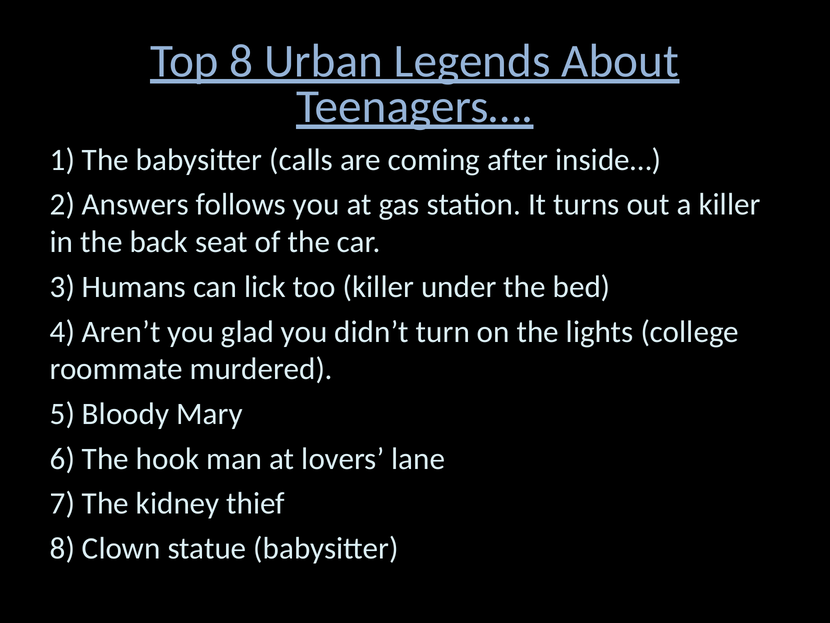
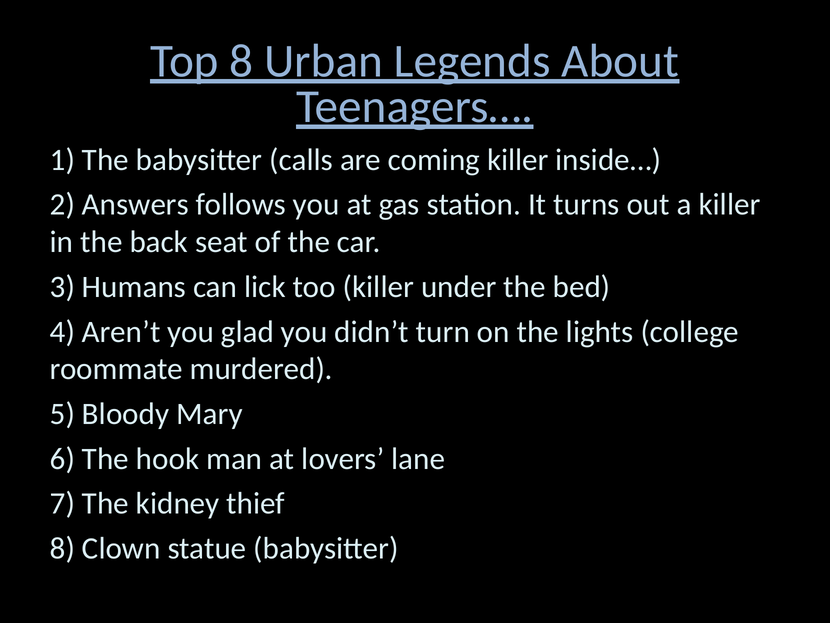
coming after: after -> killer
